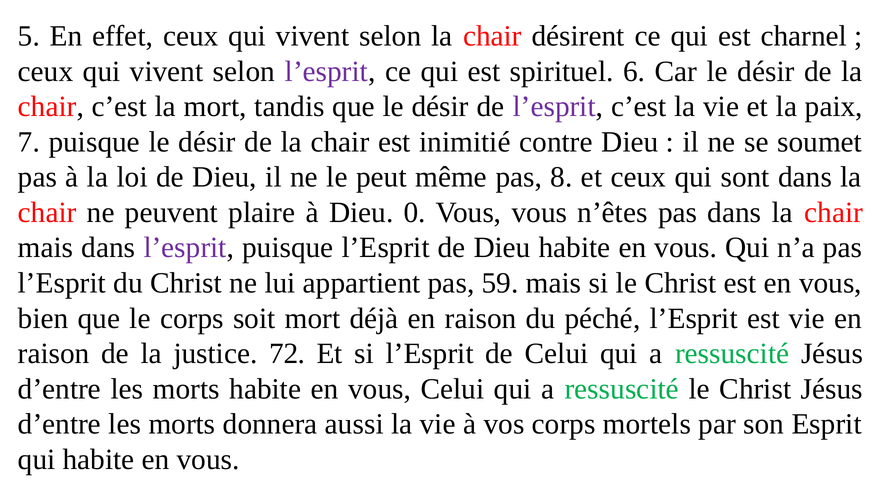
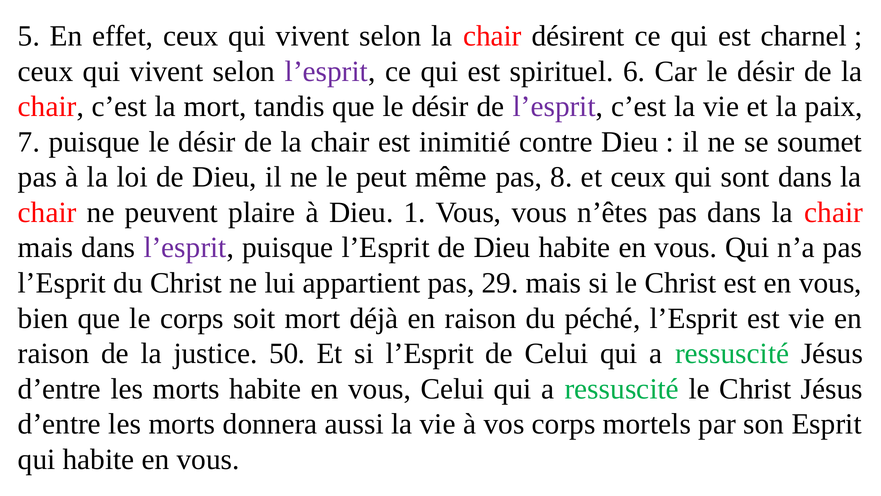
0: 0 -> 1
59: 59 -> 29
72: 72 -> 50
